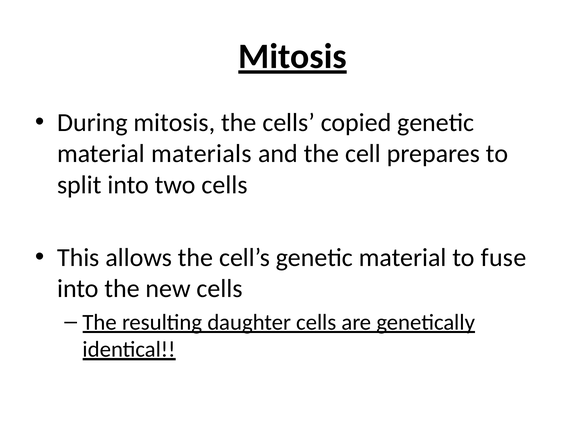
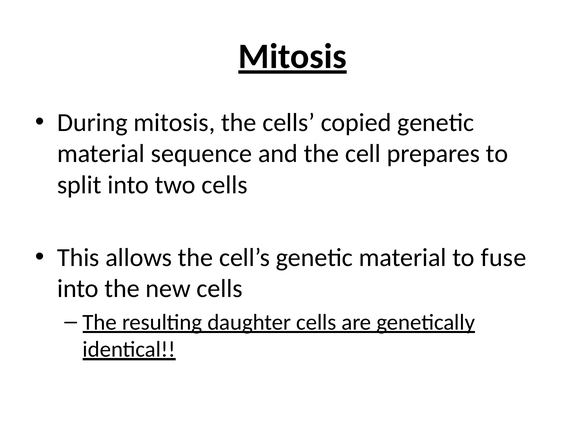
materials: materials -> sequence
